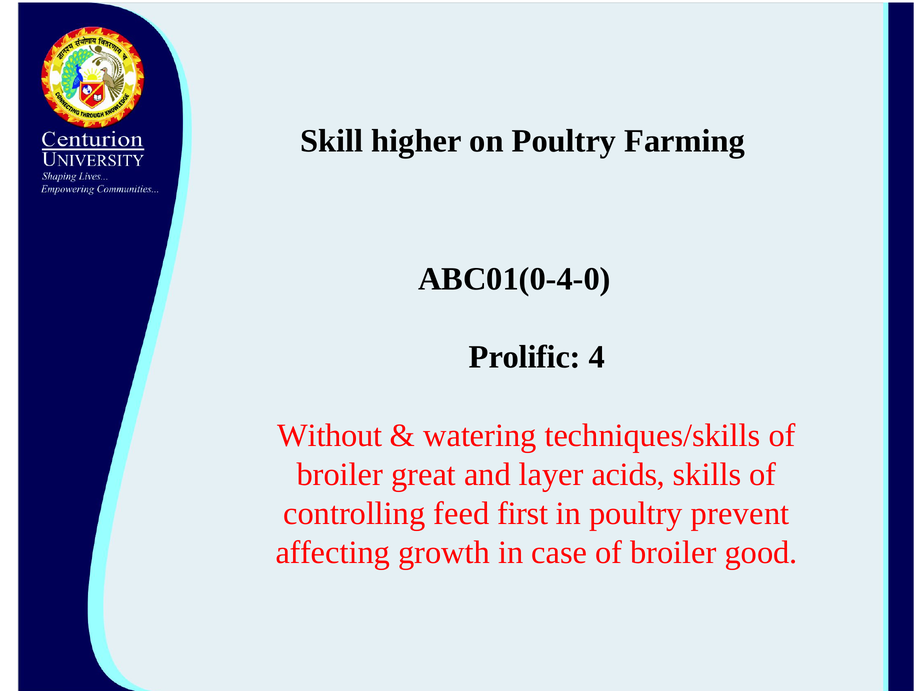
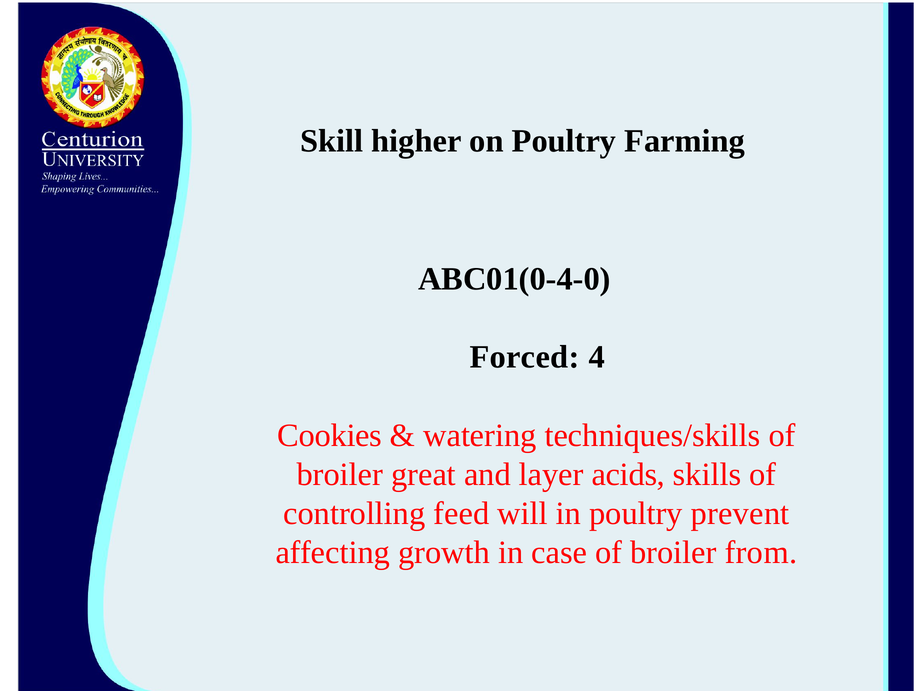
Prolific: Prolific -> Forced
Without: Without -> Cookies
first: first -> will
good: good -> from
